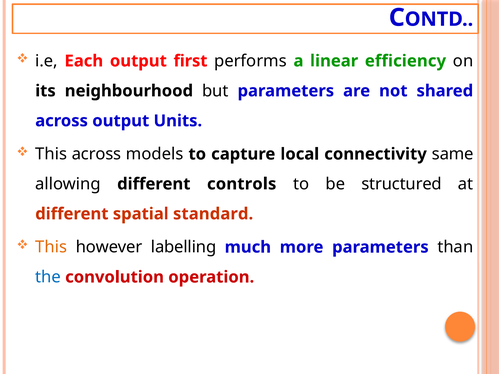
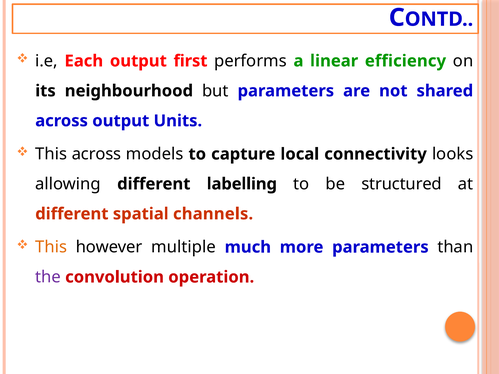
same: same -> looks
controls: controls -> labelling
standard: standard -> channels
labelling: labelling -> multiple
the colour: blue -> purple
